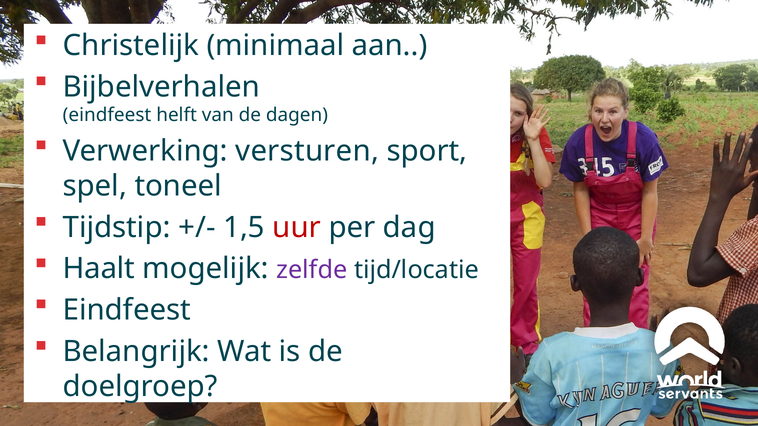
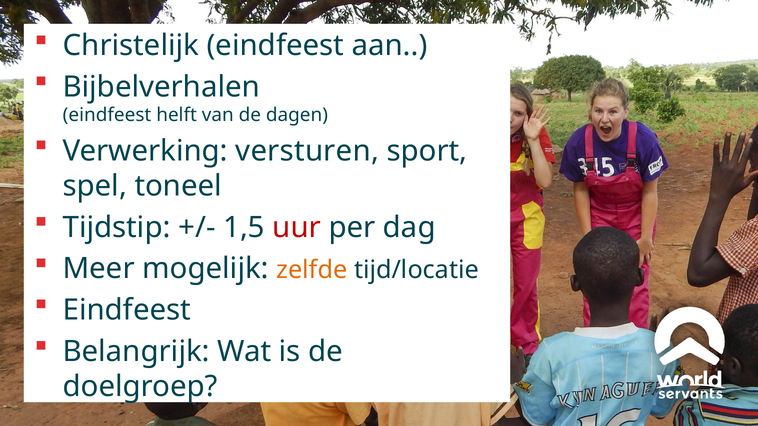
Christelijk minimaal: minimaal -> eindfeest
Haalt: Haalt -> Meer
zelfde colour: purple -> orange
